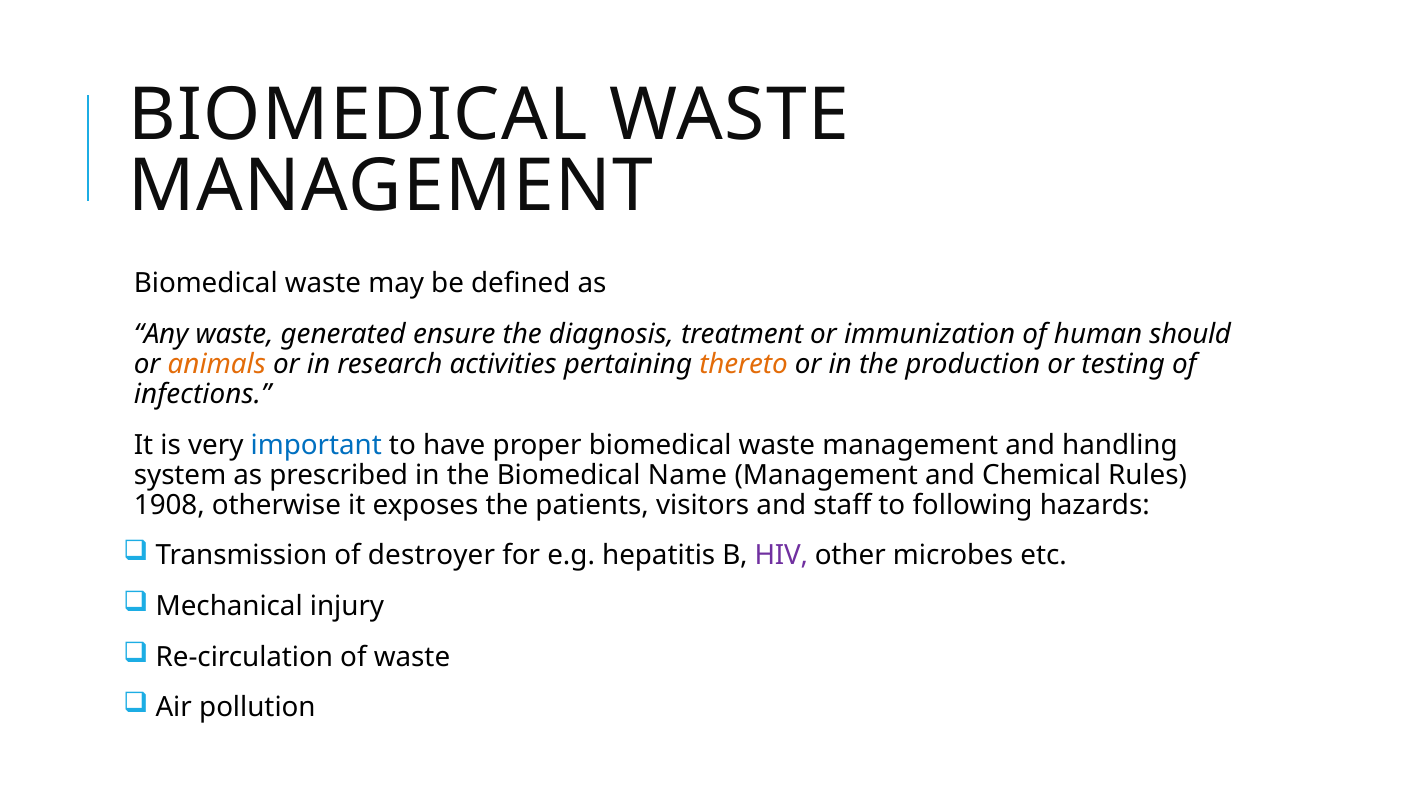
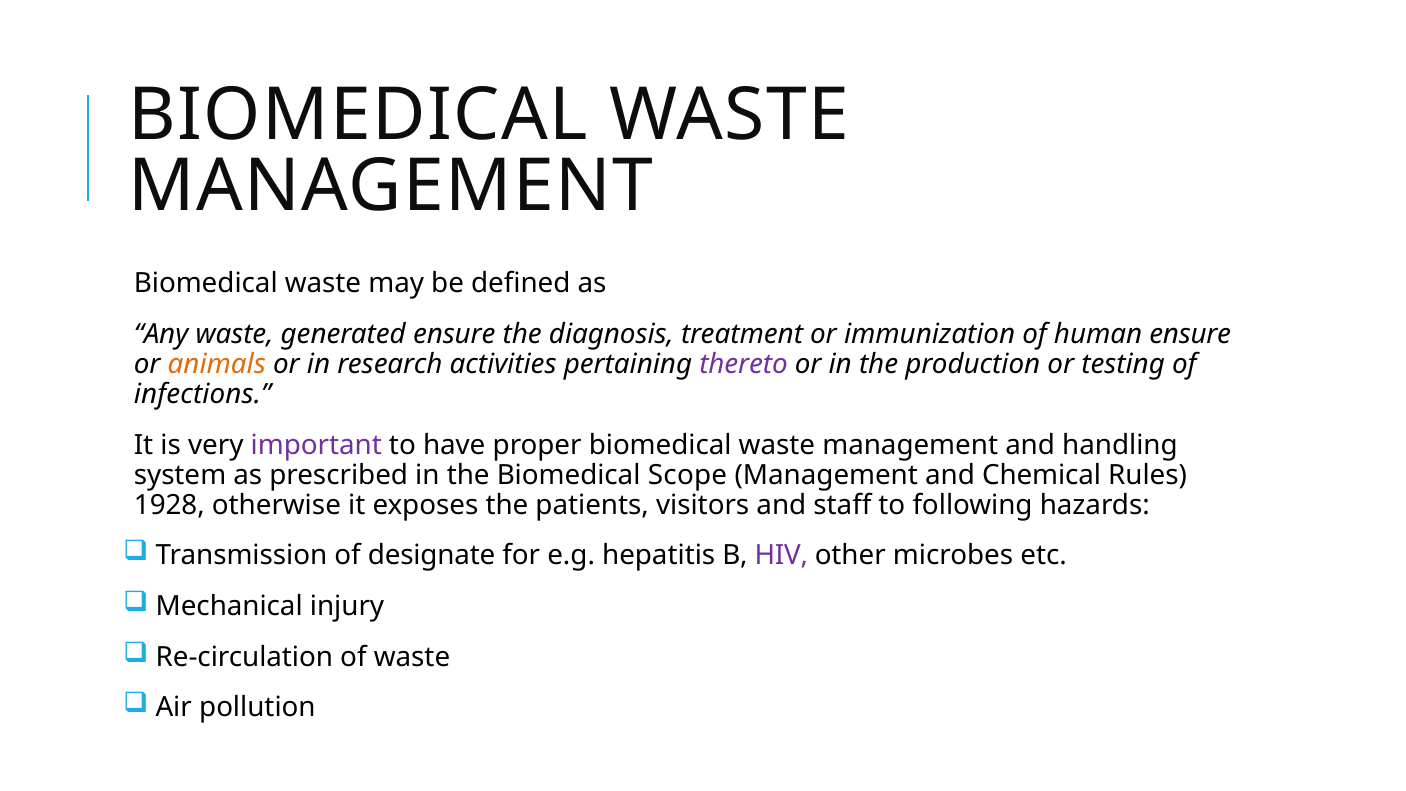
human should: should -> ensure
thereto colour: orange -> purple
important colour: blue -> purple
Name: Name -> Scope
1908: 1908 -> 1928
destroyer: destroyer -> designate
